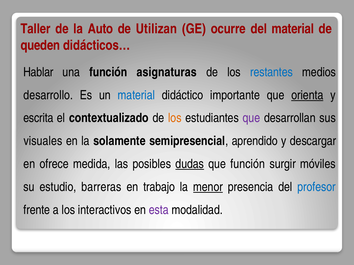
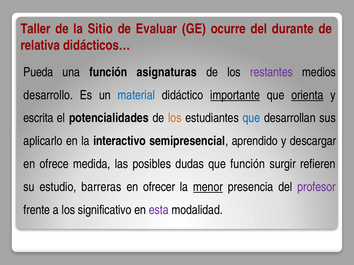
Auto: Auto -> Sitio
Utilizan: Utilizan -> Evaluar
del material: material -> durante
queden: queden -> relativa
Hablar: Hablar -> Pueda
restantes colour: blue -> purple
importante underline: none -> present
contextualizado: contextualizado -> potencialidades
que at (251, 118) colour: purple -> blue
visuales: visuales -> aplicarlo
solamente: solamente -> interactivo
dudas underline: present -> none
móviles: móviles -> refieren
trabajo: trabajo -> ofrecer
profesor colour: blue -> purple
interactivos: interactivos -> significativo
